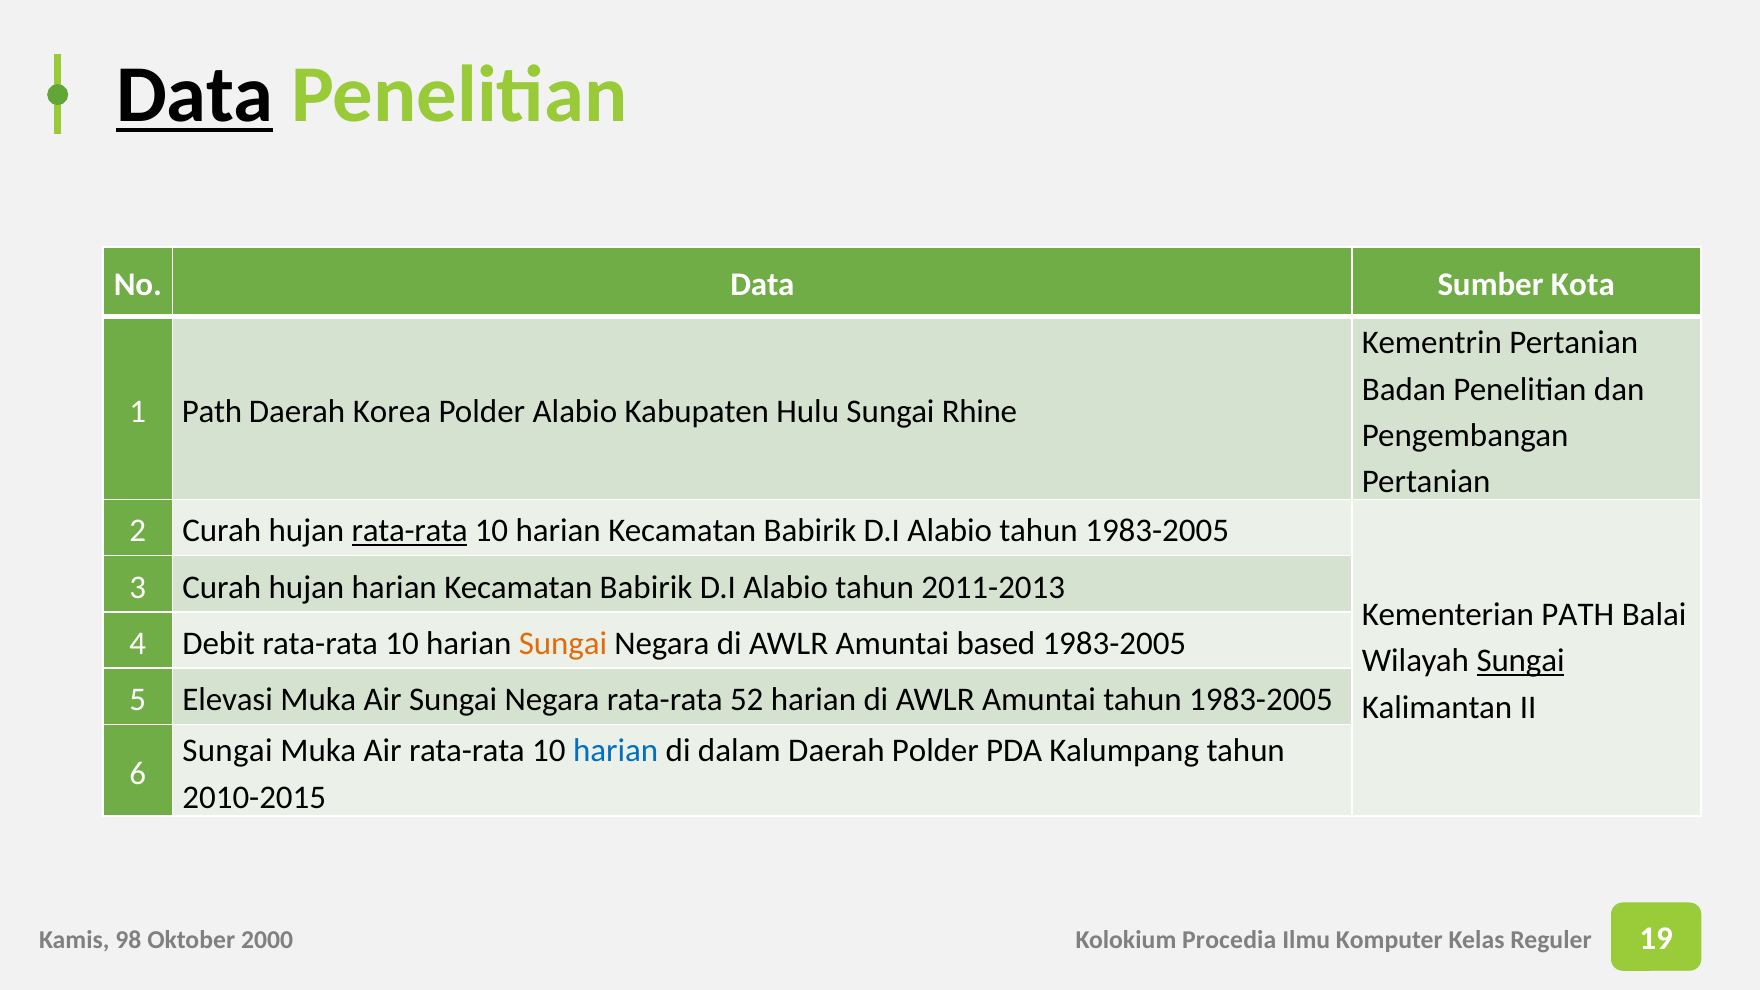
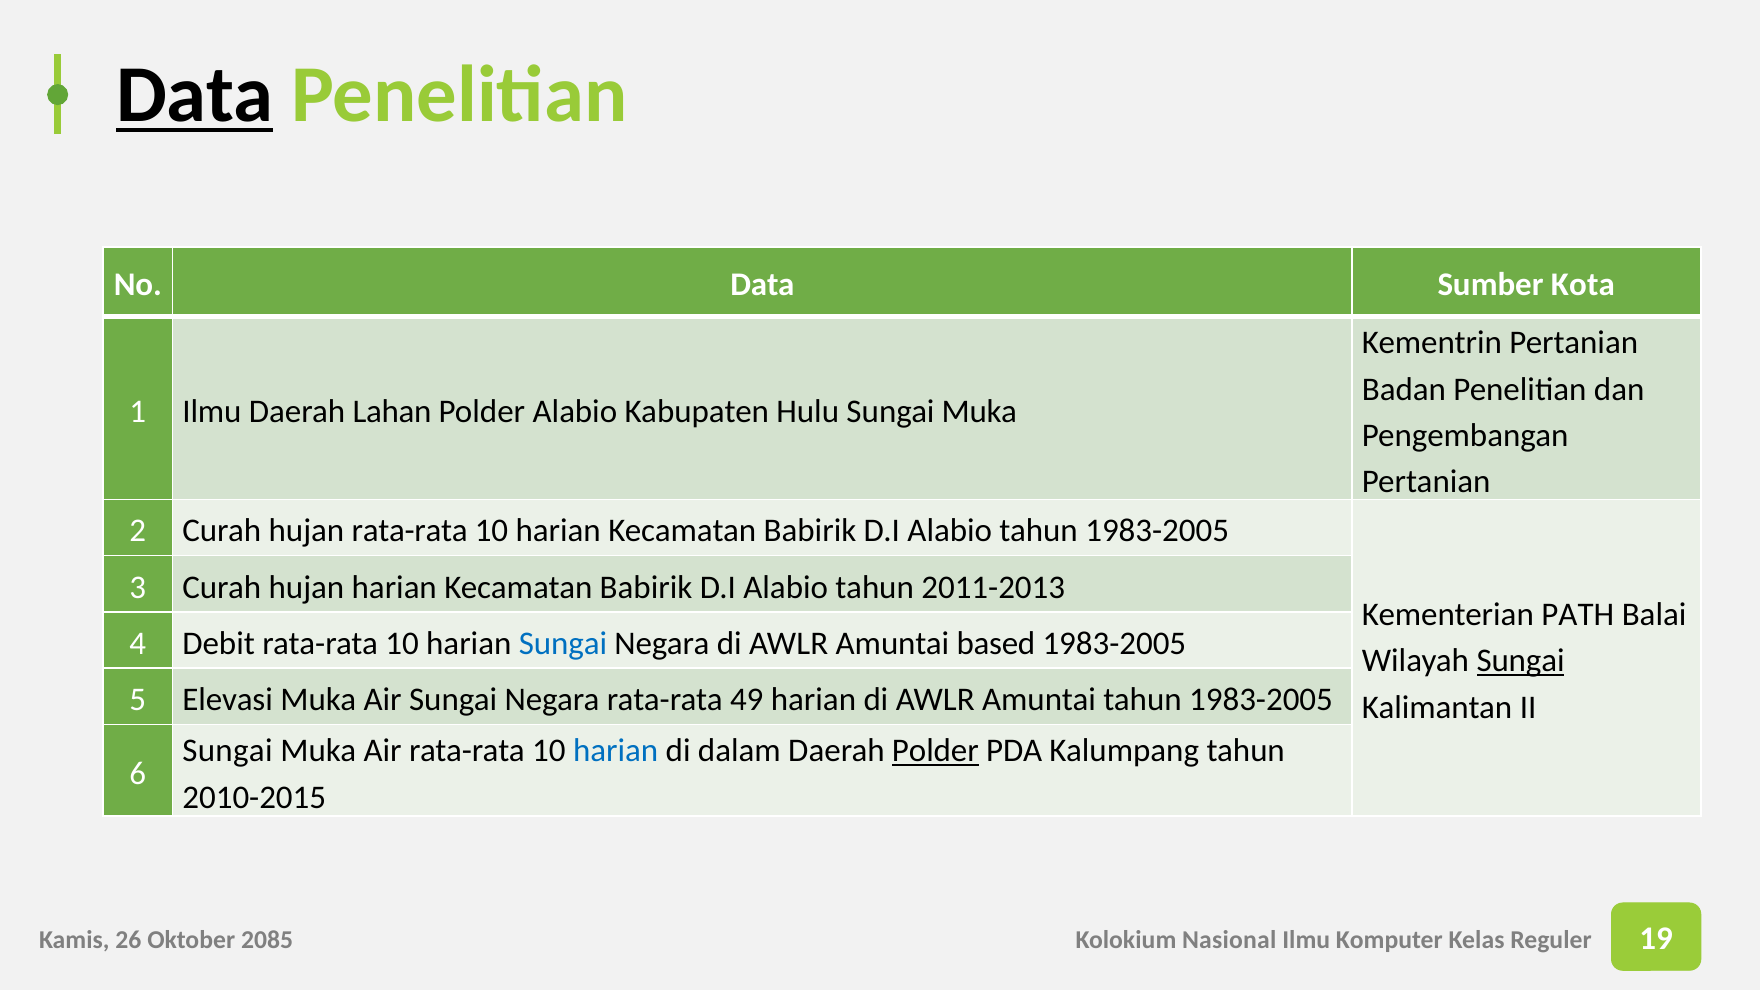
1 Path: Path -> Ilmu
Korea: Korea -> Lahan
Hulu Sungai Rhine: Rhine -> Muka
rata-rata at (410, 531) underline: present -> none
Sungai at (563, 643) colour: orange -> blue
52: 52 -> 49
Polder at (935, 751) underline: none -> present
98: 98 -> 26
2000: 2000 -> 2085
Procedia: Procedia -> Nasional
